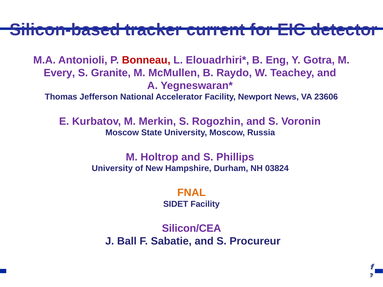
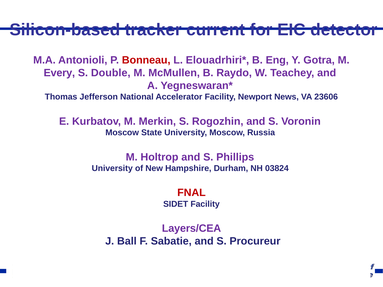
Granite: Granite -> Double
FNAL colour: orange -> red
Silicon/CEA: Silicon/CEA -> Layers/CEA
